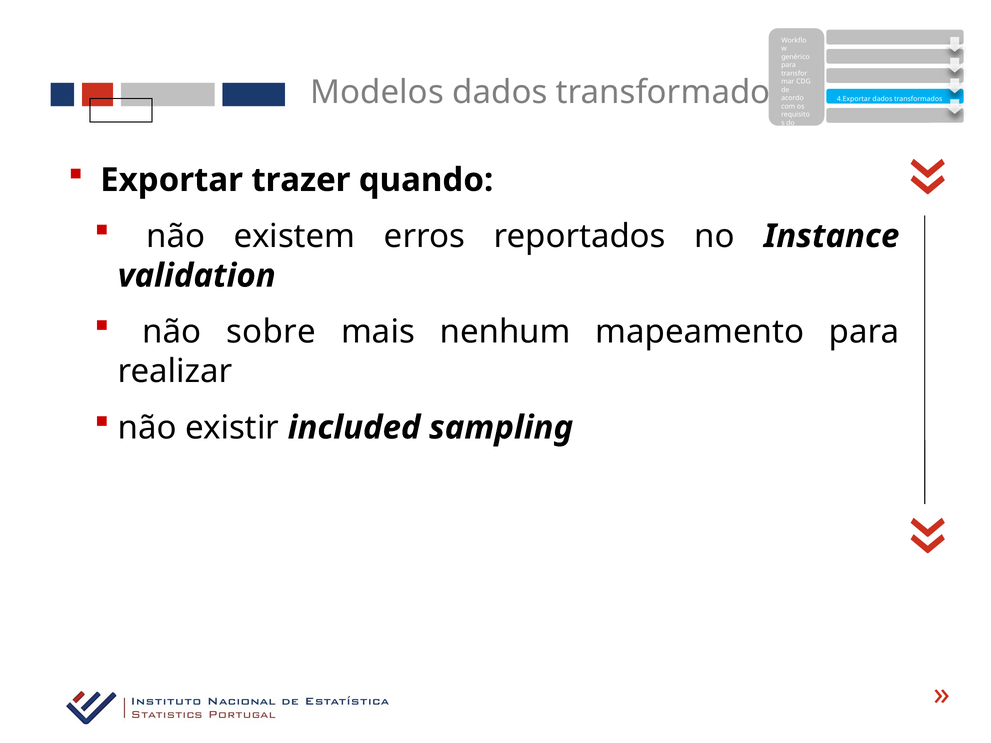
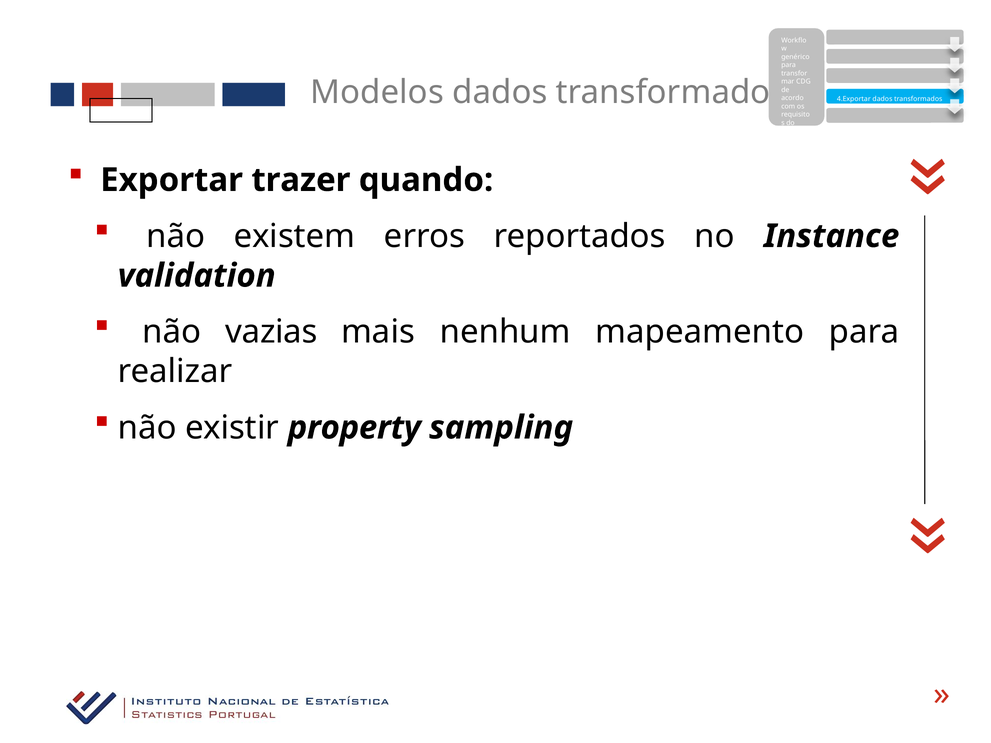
sobre: sobre -> vazias
included: included -> property
